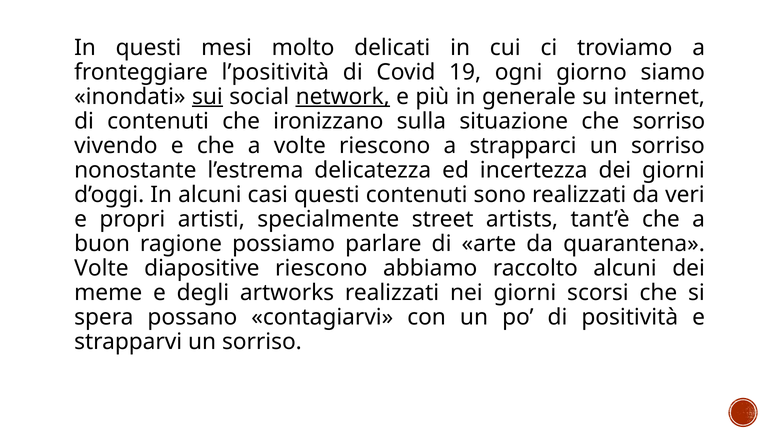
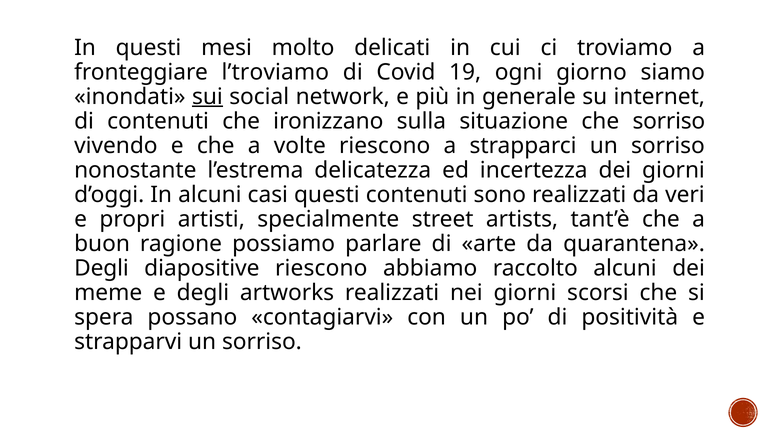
l’positività: l’positività -> l’troviamo
network underline: present -> none
Volte at (101, 268): Volte -> Degli
